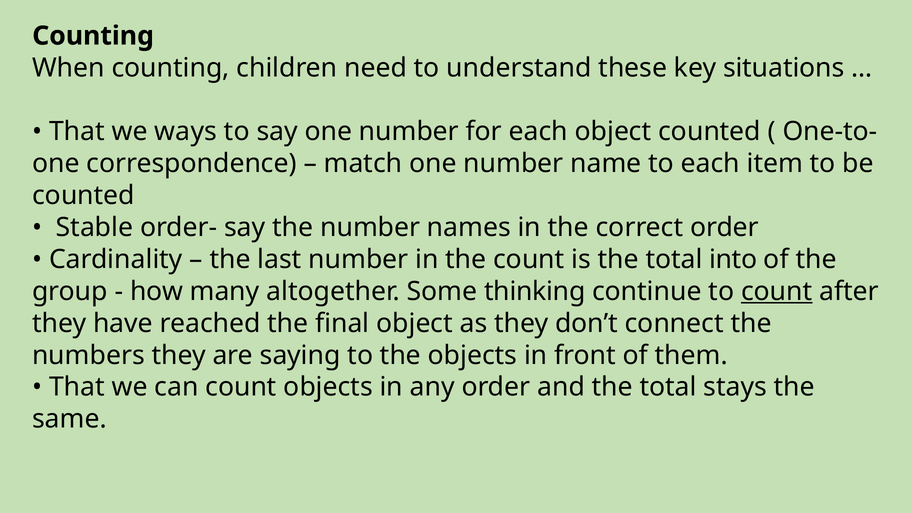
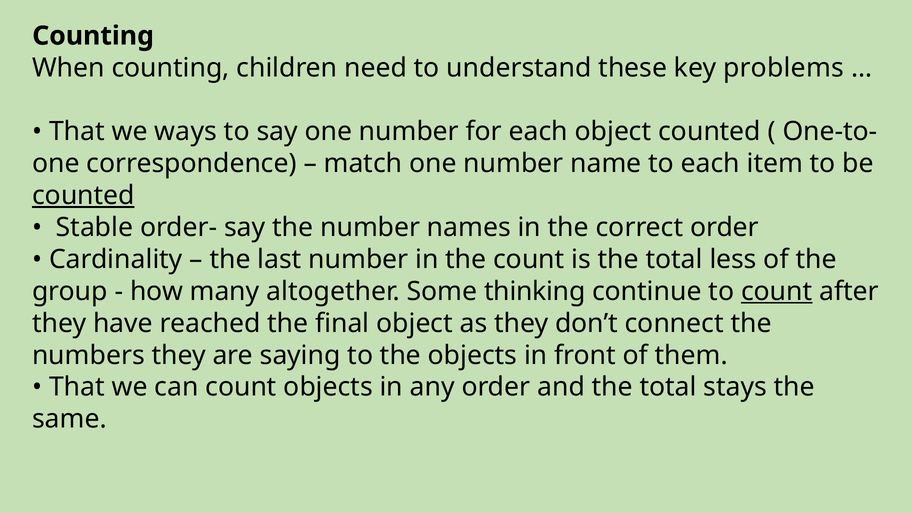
situations: situations -> problems
counted at (83, 196) underline: none -> present
into: into -> less
